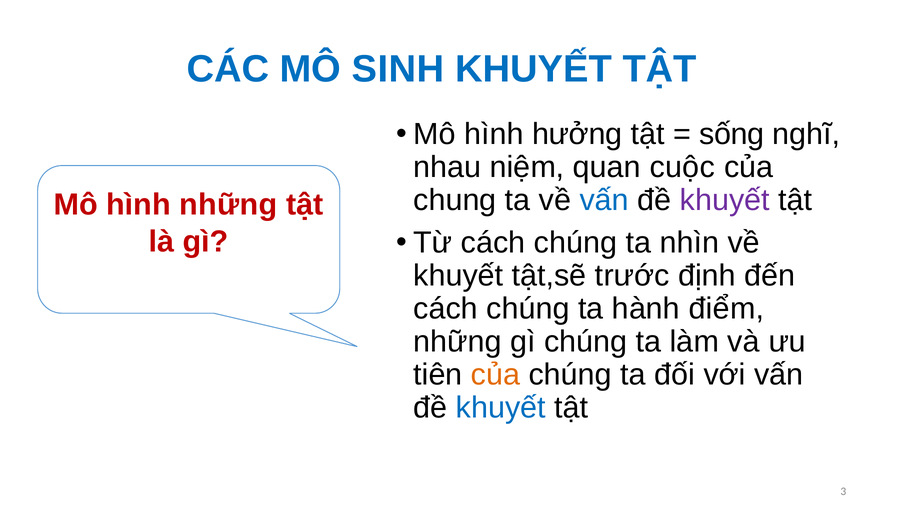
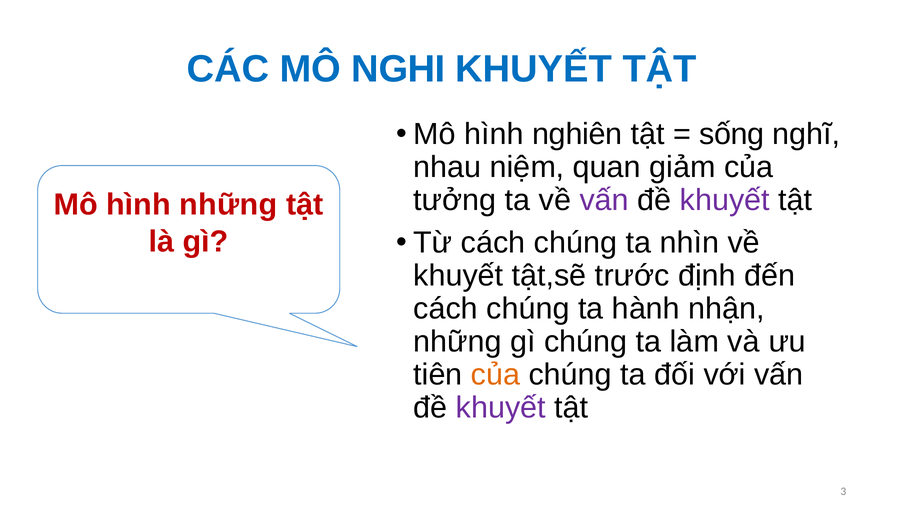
SINH: SINH -> NGHI
hưởng: hưởng -> nghiên
cuộc: cuộc -> giảm
chung: chung -> tưởng
vấn at (604, 200) colour: blue -> purple
điểm: điểm -> nhận
khuyết at (501, 408) colour: blue -> purple
